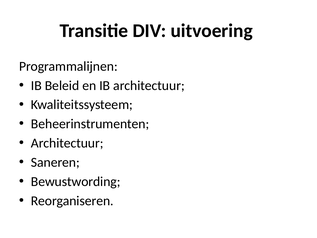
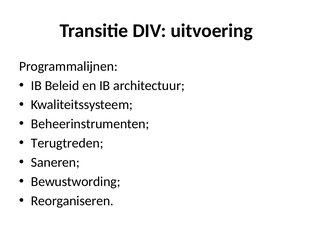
Architectuur at (67, 143): Architectuur -> Terugtreden
